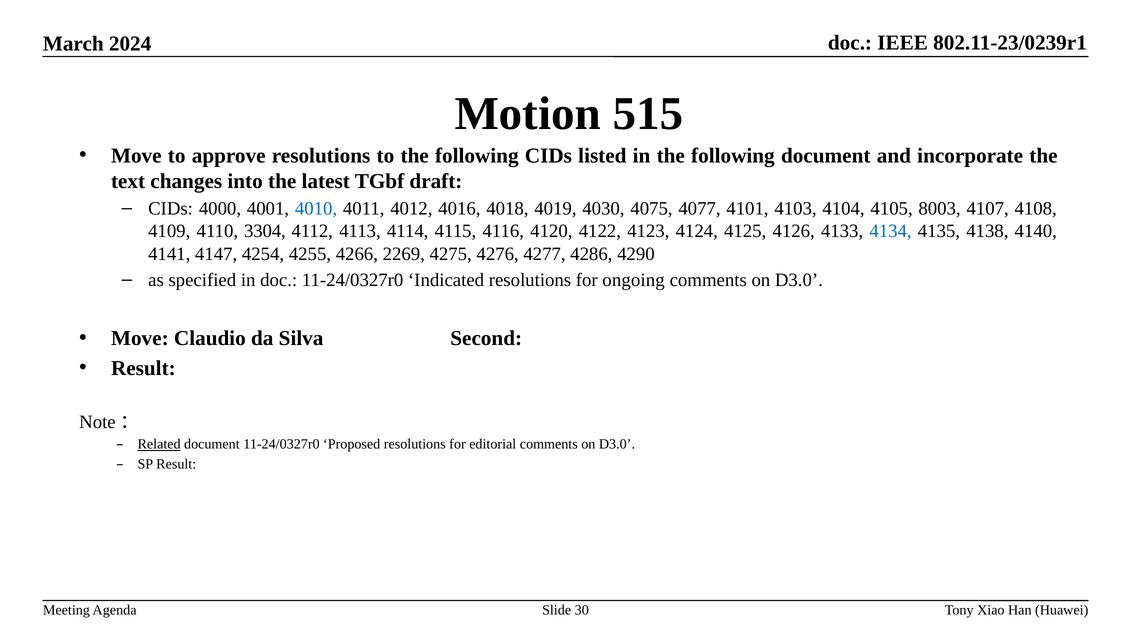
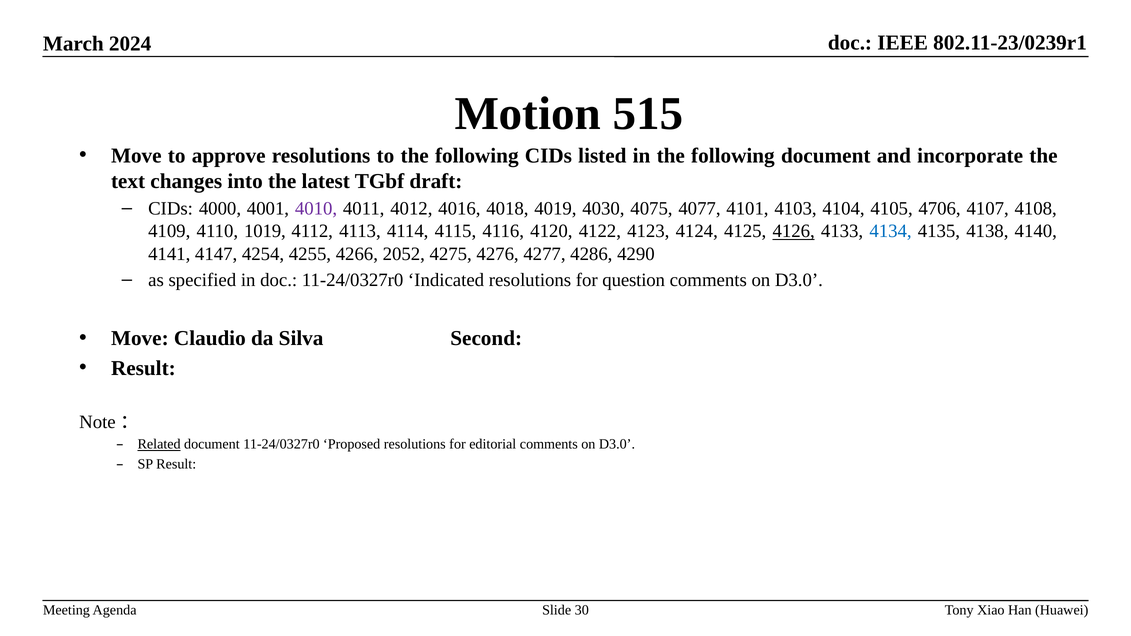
4010 colour: blue -> purple
8003: 8003 -> 4706
3304: 3304 -> 1019
4126 underline: none -> present
2269: 2269 -> 2052
ongoing: ongoing -> question
